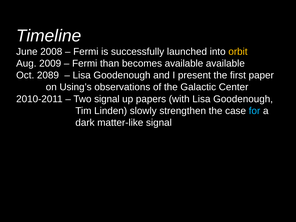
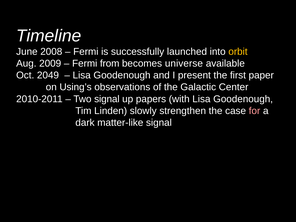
than: than -> from
becomes available: available -> universe
2089: 2089 -> 2049
for colour: light blue -> pink
